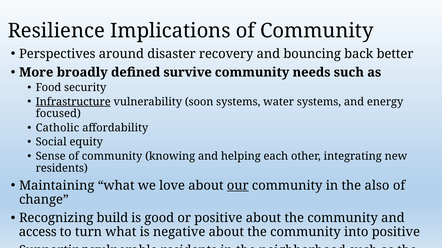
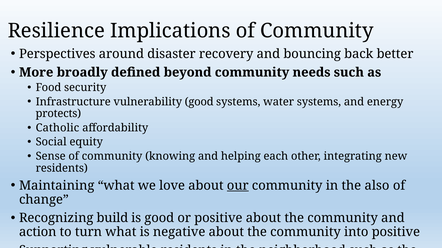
survive: survive -> beyond
Infrastructure underline: present -> none
vulnerability soon: soon -> good
focused: focused -> protects
access: access -> action
